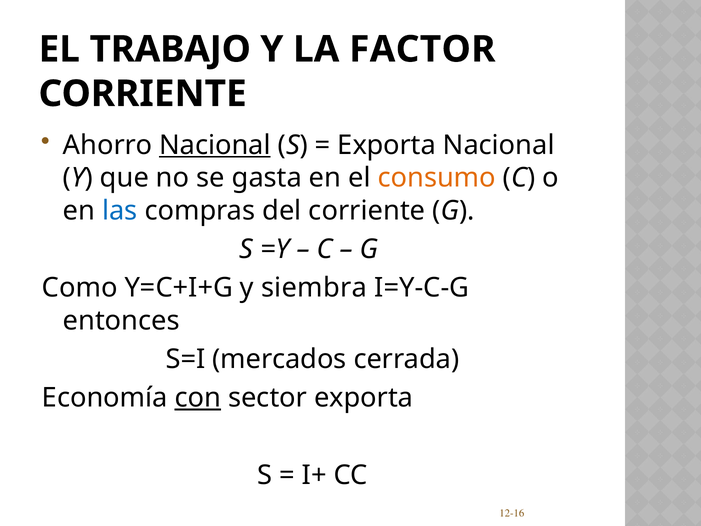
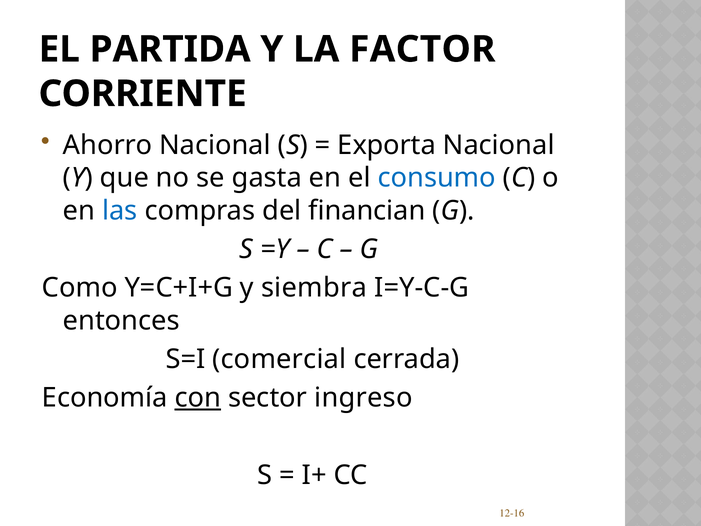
TRABAJO: TRABAJO -> PARTIDA
Nacional at (215, 145) underline: present -> none
consumo colour: orange -> blue
del corriente: corriente -> financian
mercados: mercados -> comercial
sector exporta: exporta -> ingreso
